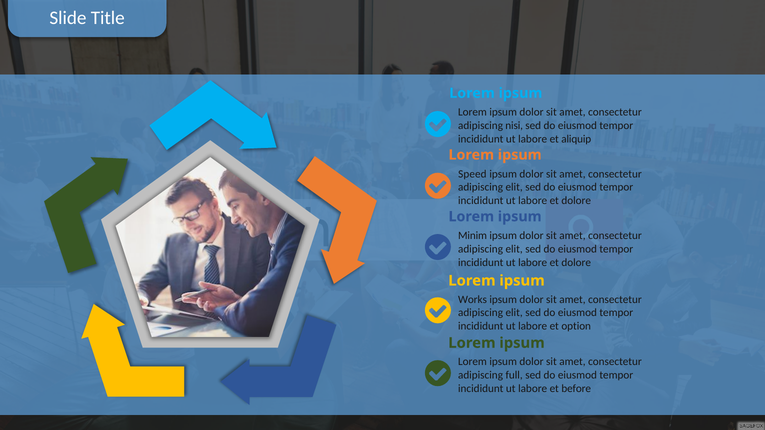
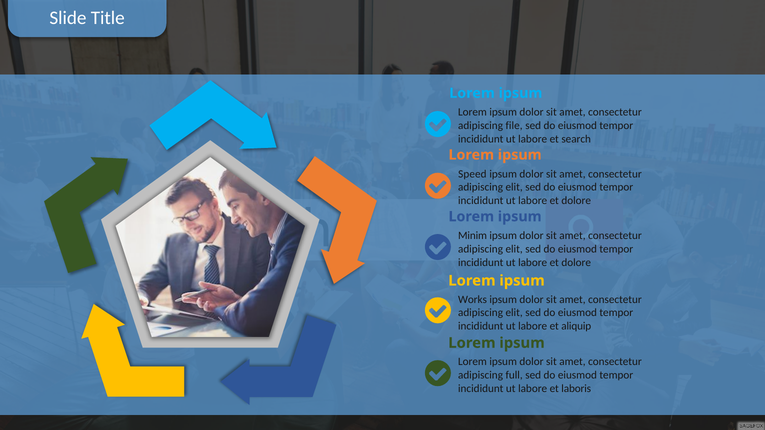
nisi: nisi -> file
aliquip: aliquip -> search
option: option -> aliquip
before: before -> laboris
